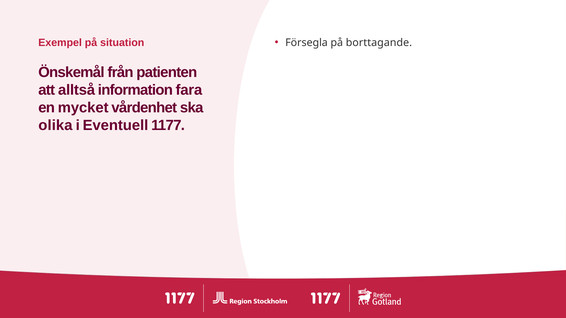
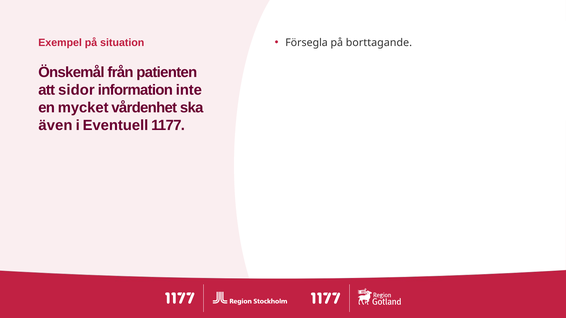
alltså: alltså -> sidor
fara: fara -> inte
olika: olika -> även
